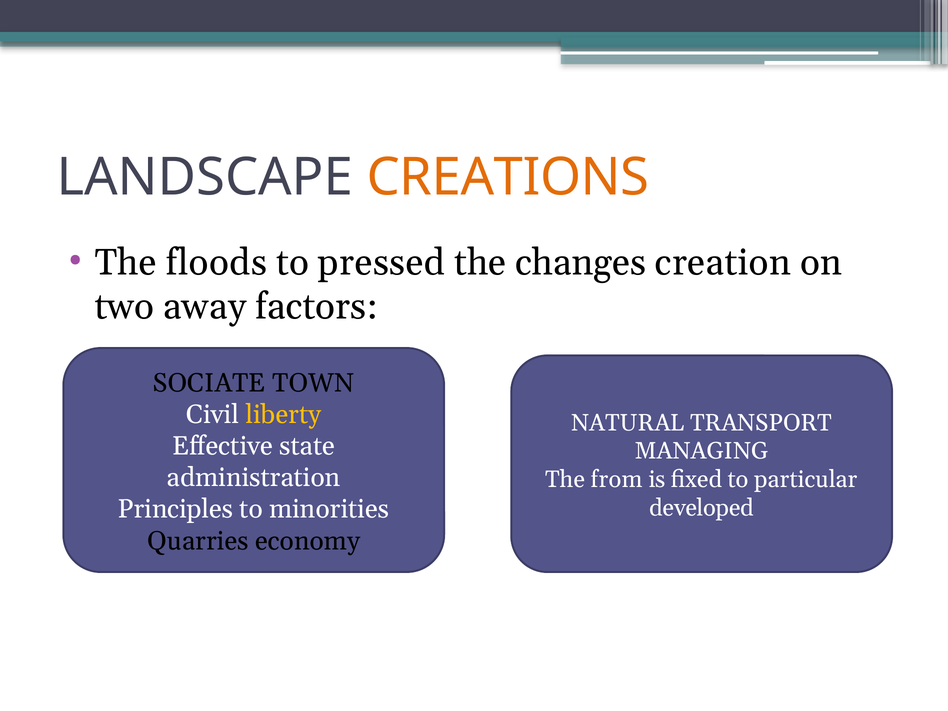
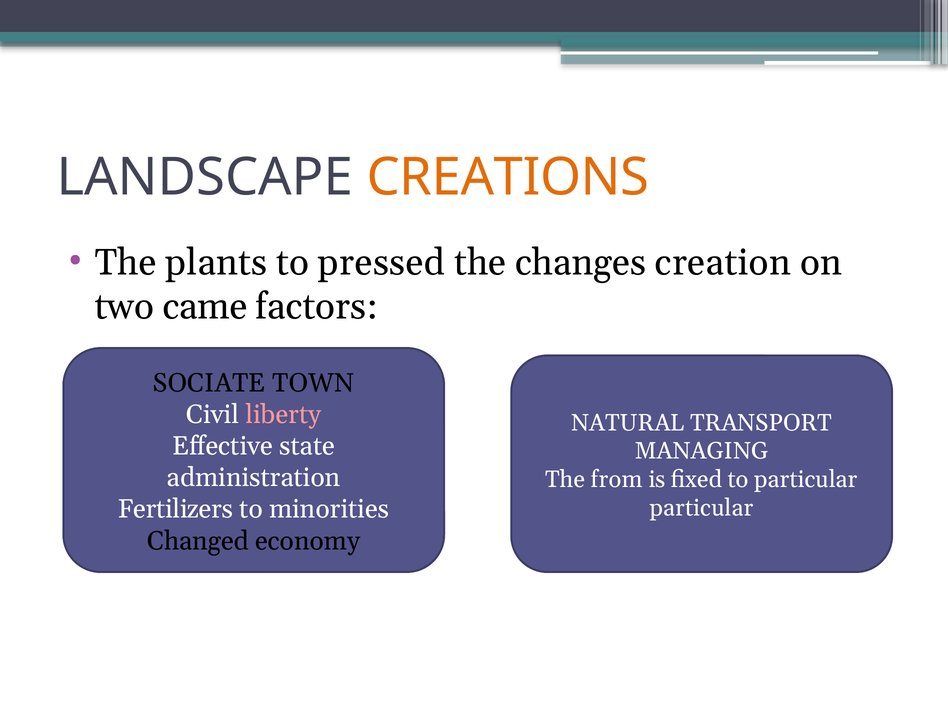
floods: floods -> plants
away: away -> came
liberty colour: yellow -> pink
developed at (702, 508): developed -> particular
Principles: Principles -> Fertilizers
Quarries: Quarries -> Changed
